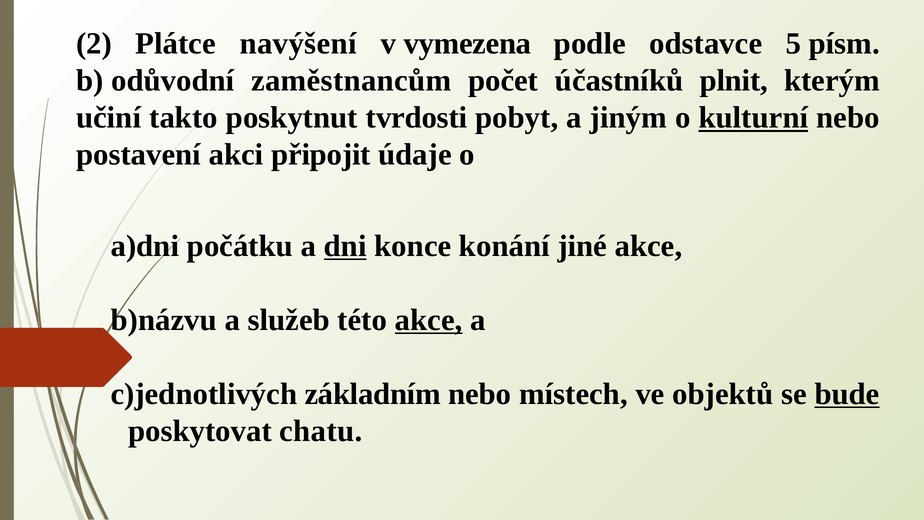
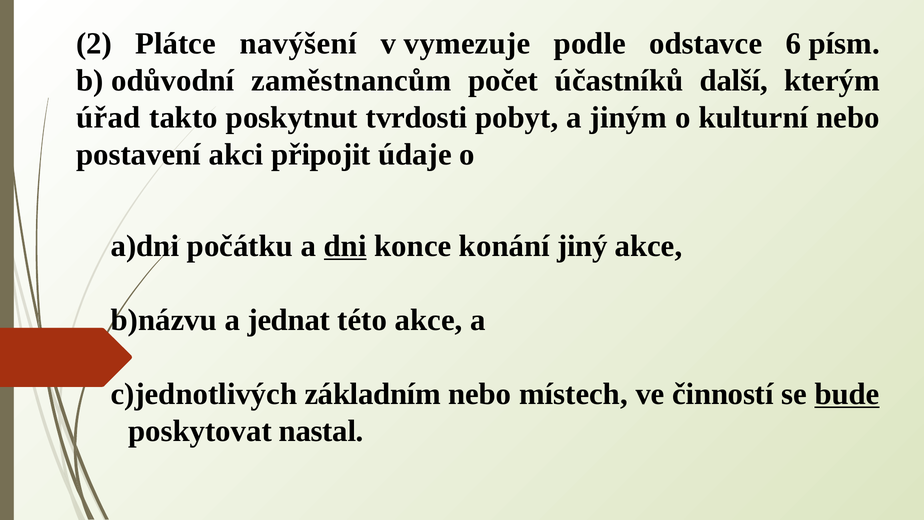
vymezena: vymezena -> vymezuje
5: 5 -> 6
plnit: plnit -> další
učiní: učiní -> úřad
kulturní underline: present -> none
jiné: jiné -> jiný
služeb: služeb -> jednat
akce at (429, 320) underline: present -> none
objektů: objektů -> činností
chatu: chatu -> nastal
